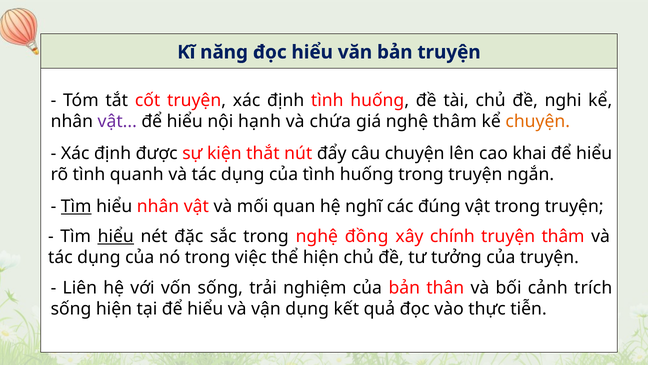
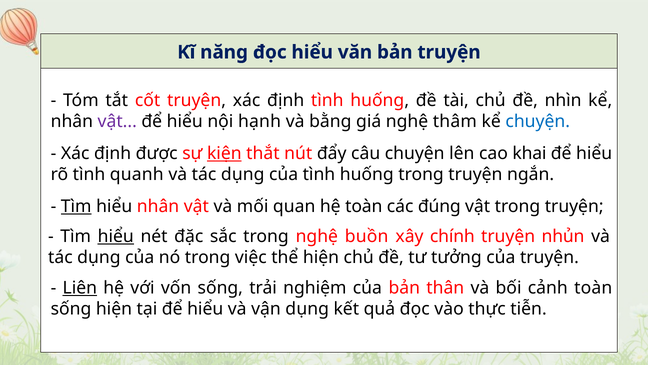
nghi: nghi -> nhìn
chứa: chứa -> bằng
chuyện at (538, 121) colour: orange -> blue
kiện underline: none -> present
hệ nghĩ: nghĩ -> toàn
đồng: đồng -> buồn
truyện thâm: thâm -> nhủn
Liên underline: none -> present
cảnh trích: trích -> toàn
